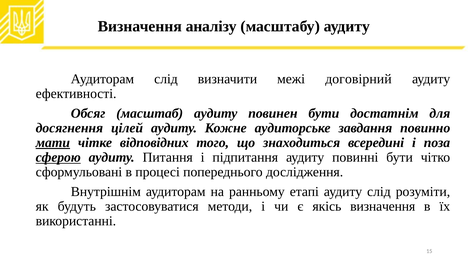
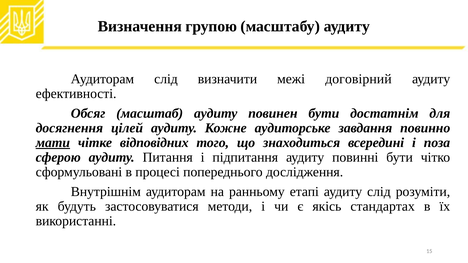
аналізу: аналізу -> групою
сферою underline: present -> none
якісь визначення: визначення -> стандартах
